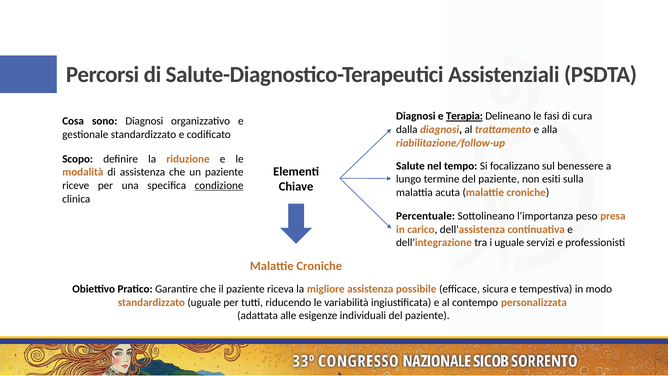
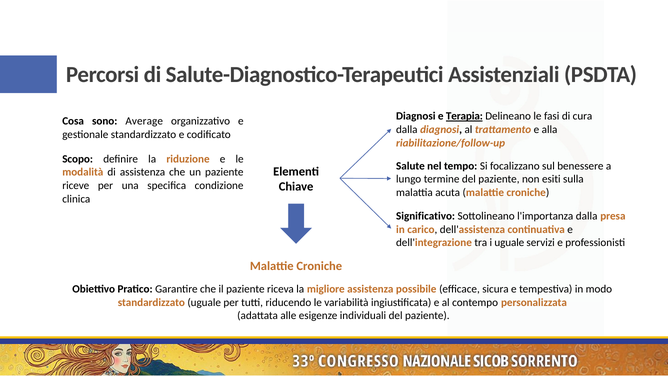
sono Diagnosi: Diagnosi -> Average
condizione underline: present -> none
Percentuale: Percentuale -> Significativo
l'importanza peso: peso -> dalla
